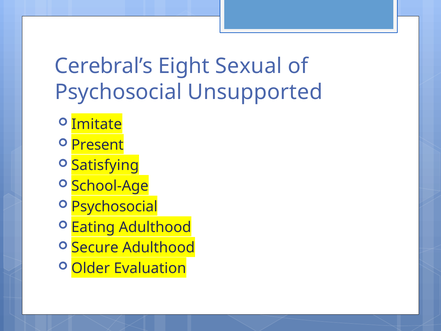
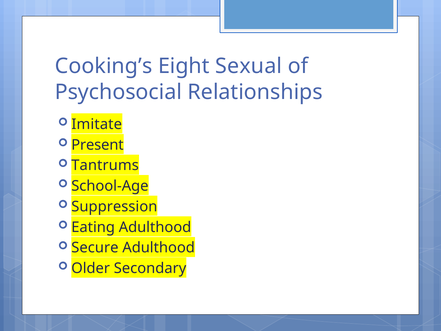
Cerebral’s: Cerebral’s -> Cooking’s
Unsupported: Unsupported -> Relationships
Satisfying: Satisfying -> Tantrums
Psychosocial at (114, 206): Psychosocial -> Suppression
Evaluation: Evaluation -> Secondary
